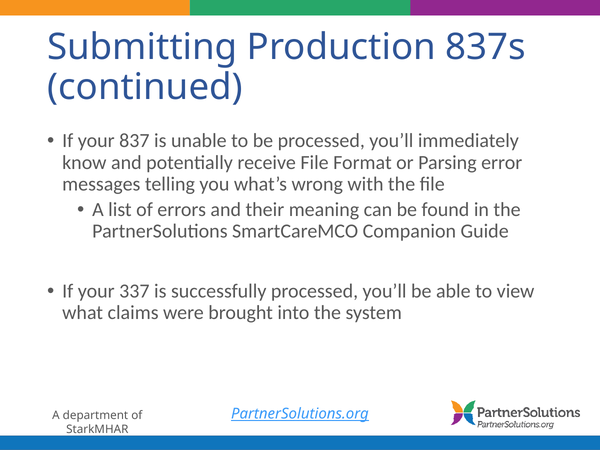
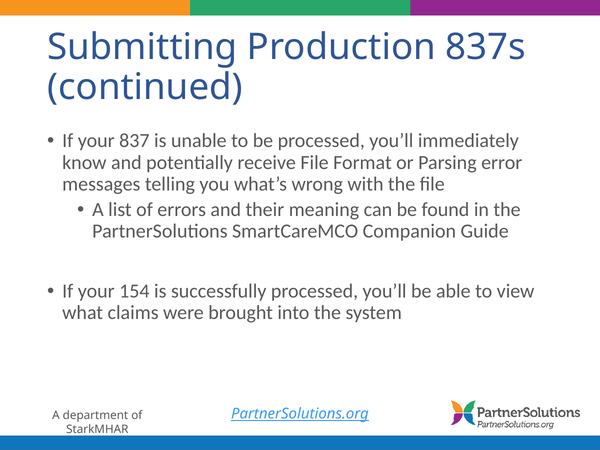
337: 337 -> 154
